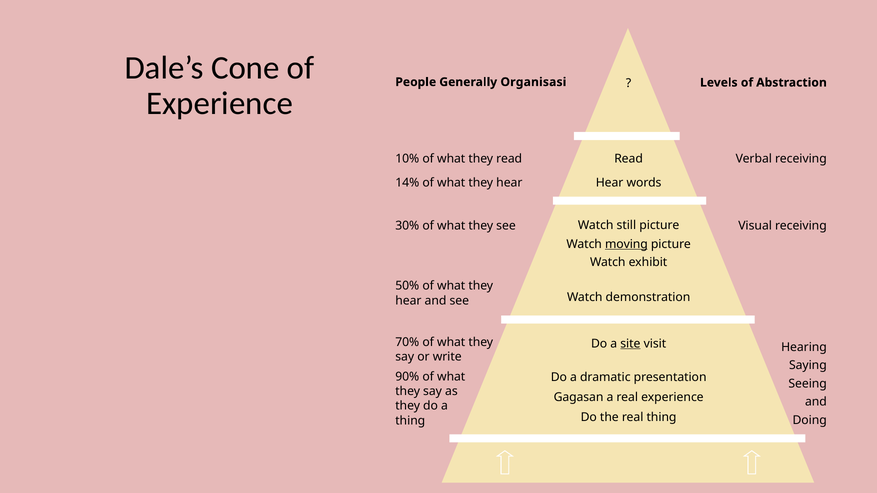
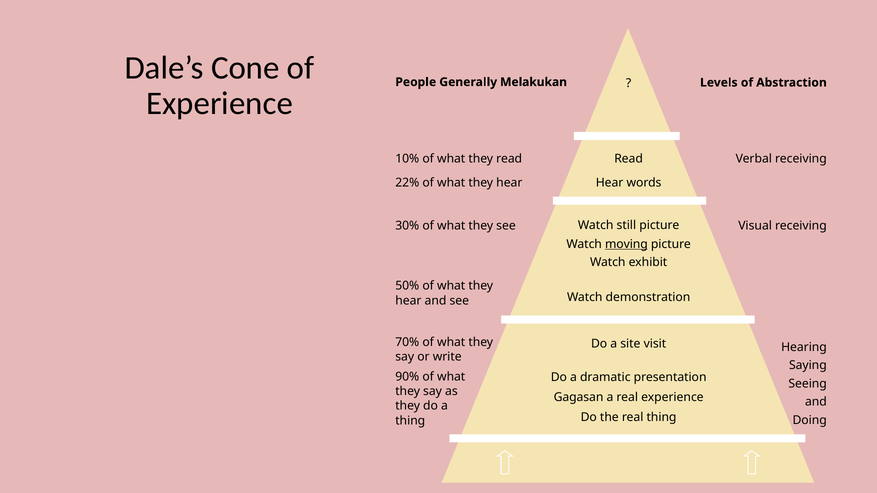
Organisasi: Organisasi -> Melakukan
14%: 14% -> 22%
site underline: present -> none
